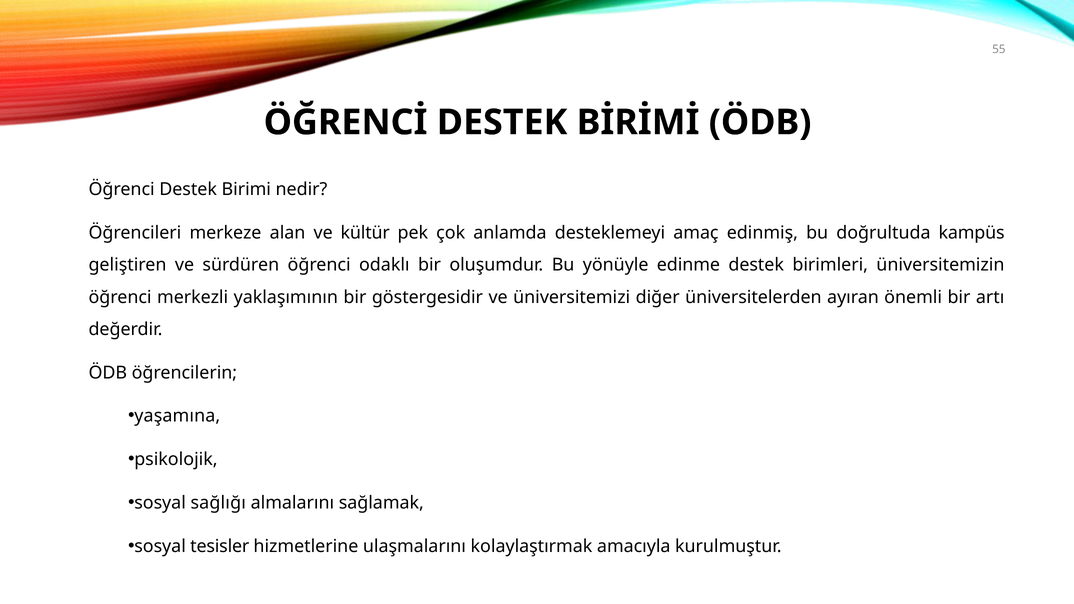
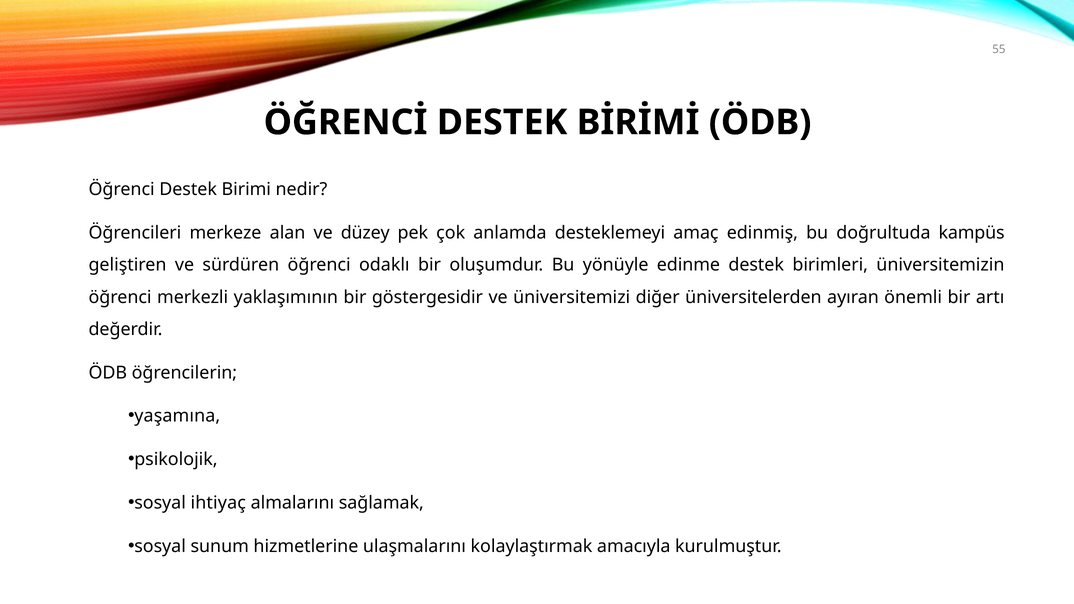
kültür: kültür -> düzey
sağlığı: sağlığı -> ihtiyaç
tesisler: tesisler -> sunum
